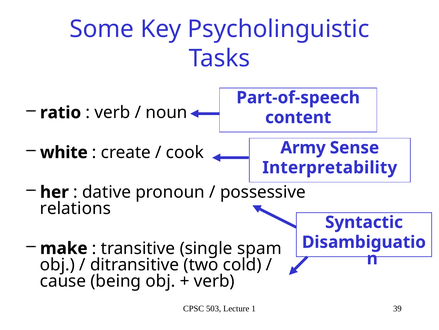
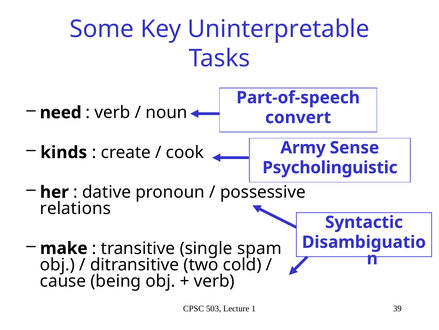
Psycholinguistic: Psycholinguistic -> Uninterpretable
ratio: ratio -> need
content: content -> convert
white: white -> kinds
Interpretability: Interpretability -> Psycholinguistic
